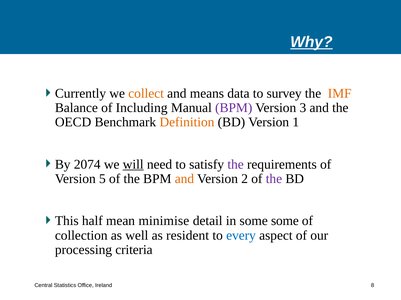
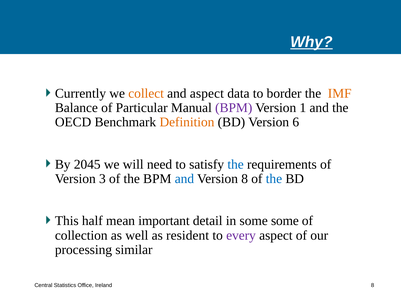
and means: means -> aspect
survey: survey -> border
Including: Including -> Particular
3: 3 -> 1
1: 1 -> 6
2074: 2074 -> 2045
will underline: present -> none
the at (236, 165) colour: purple -> blue
5: 5 -> 3
and at (184, 179) colour: orange -> blue
Version 2: 2 -> 8
the at (274, 179) colour: purple -> blue
minimise: minimise -> important
every colour: blue -> purple
criteria: criteria -> similar
